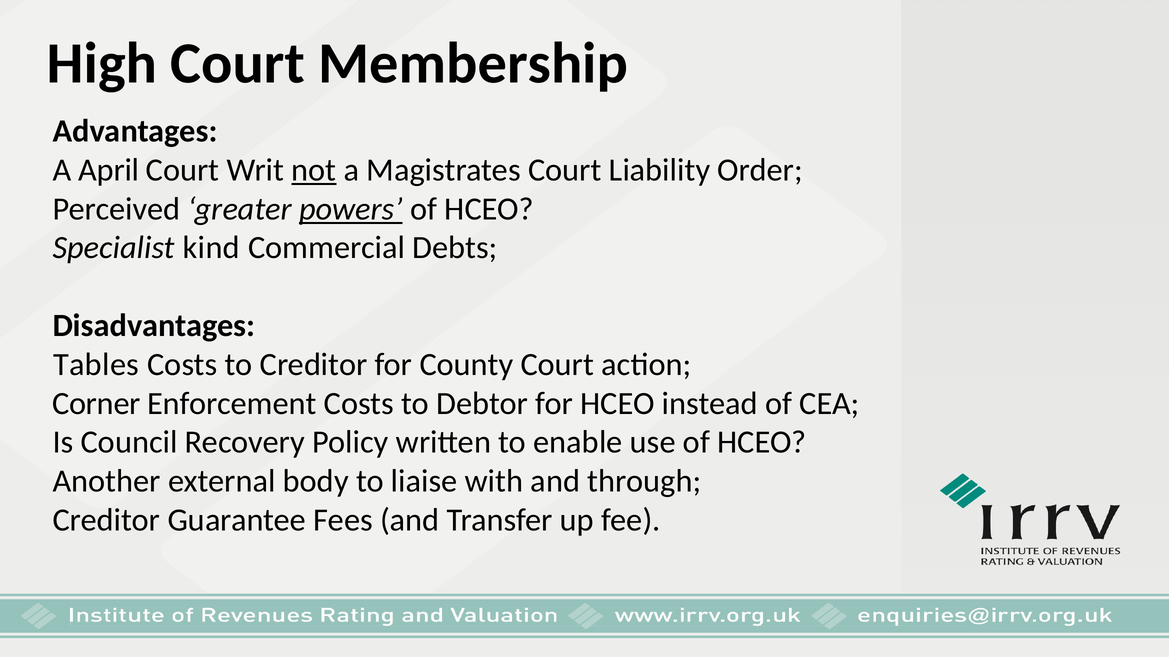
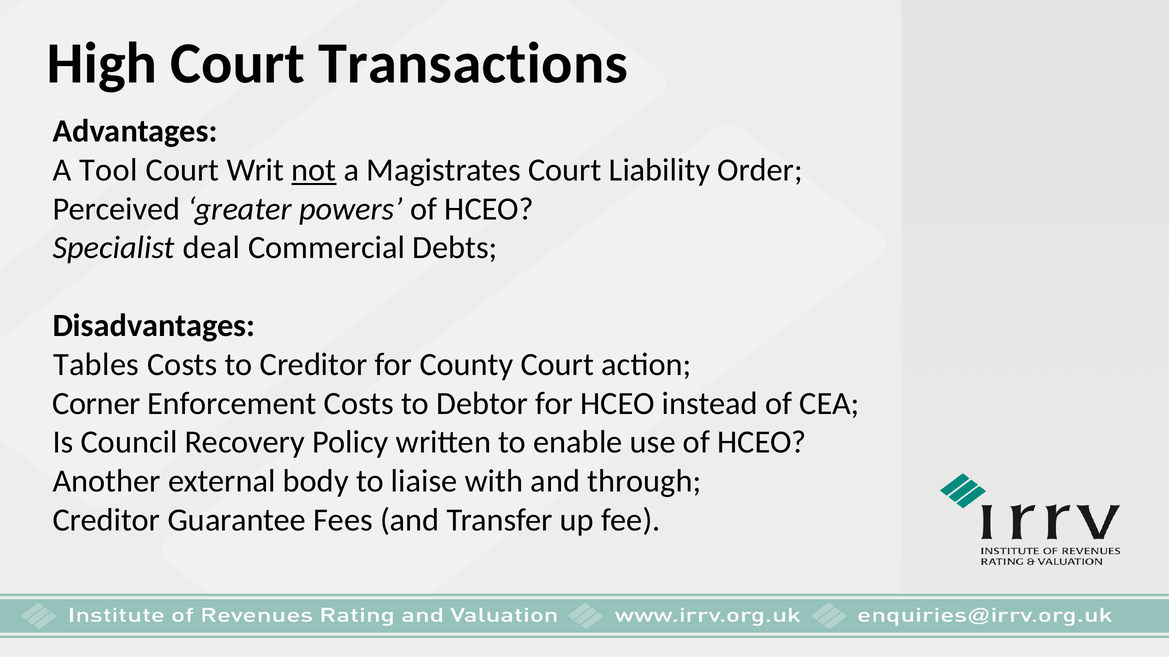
Membership: Membership -> Transactions
April: April -> Tool
powers underline: present -> none
kind: kind -> deal
